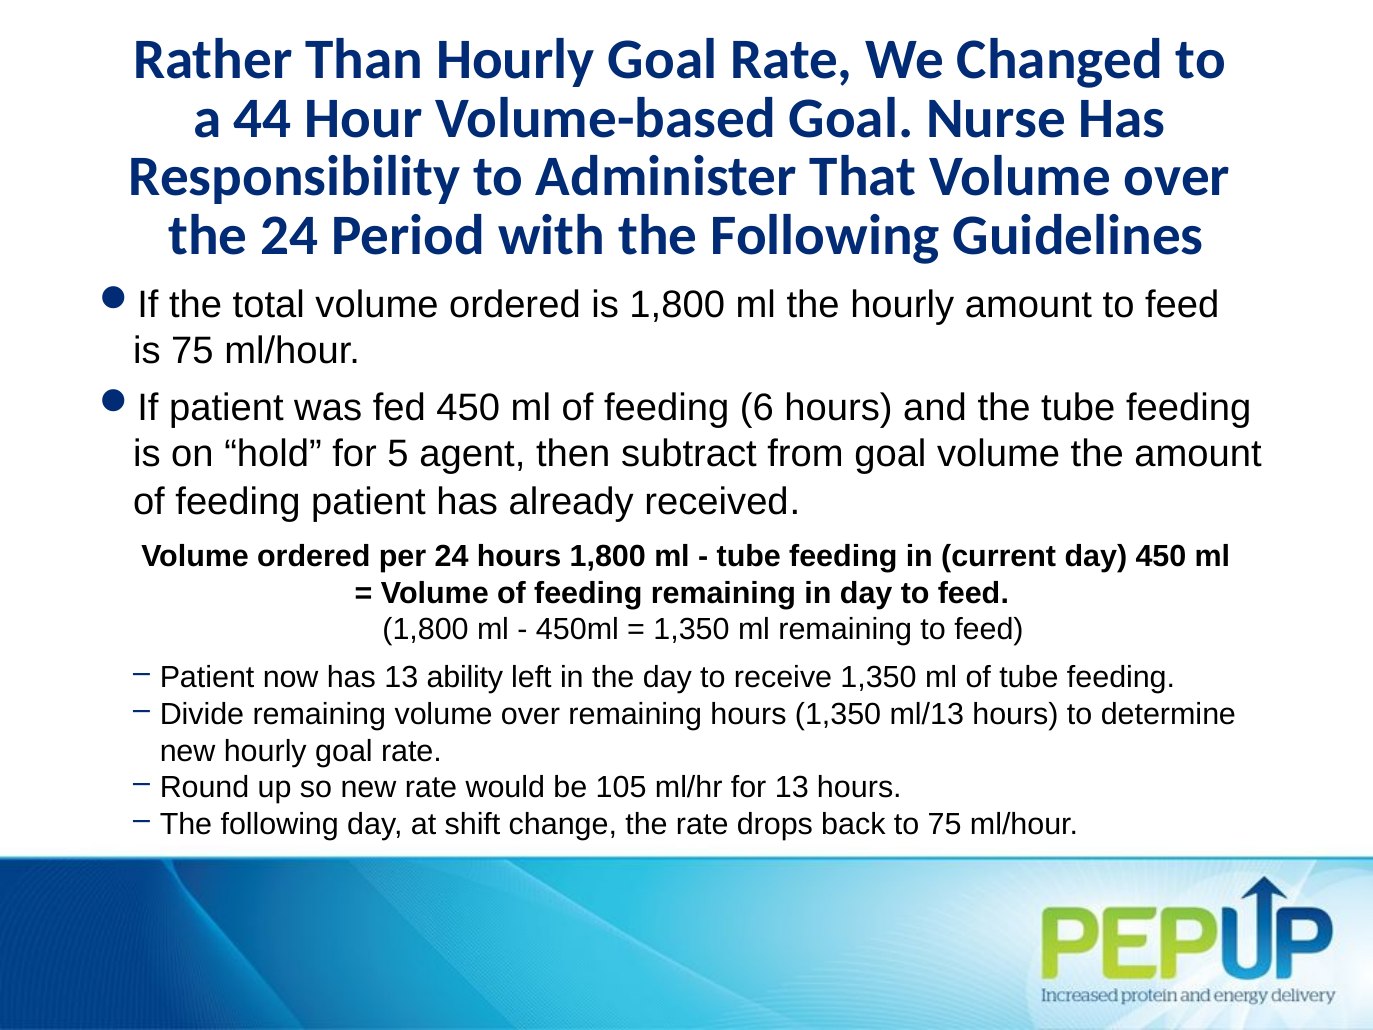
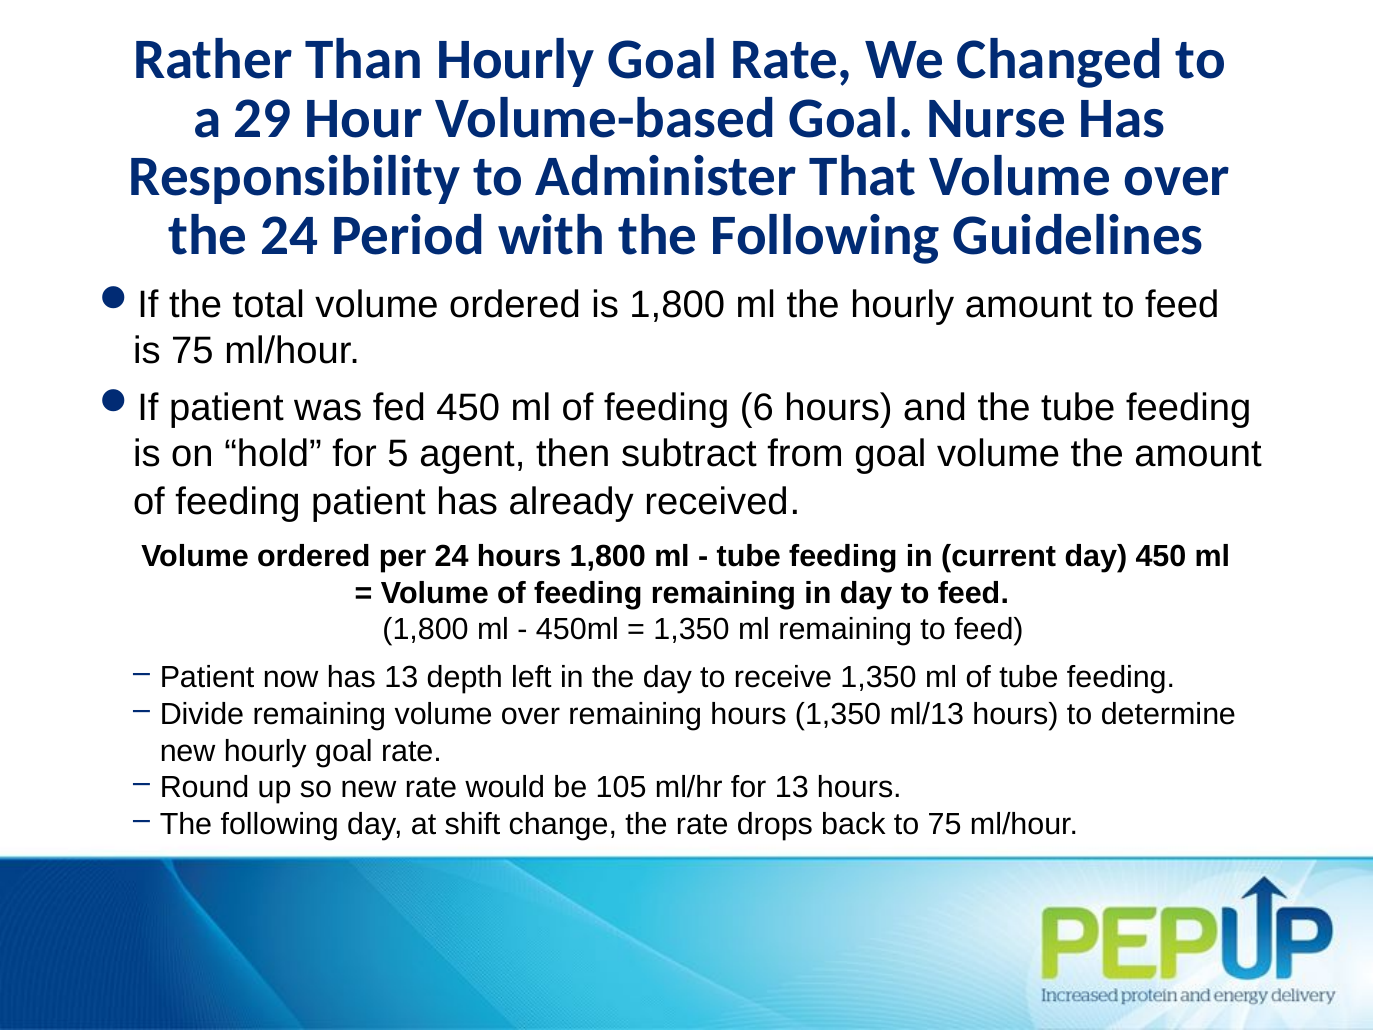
44: 44 -> 29
ability: ability -> depth
